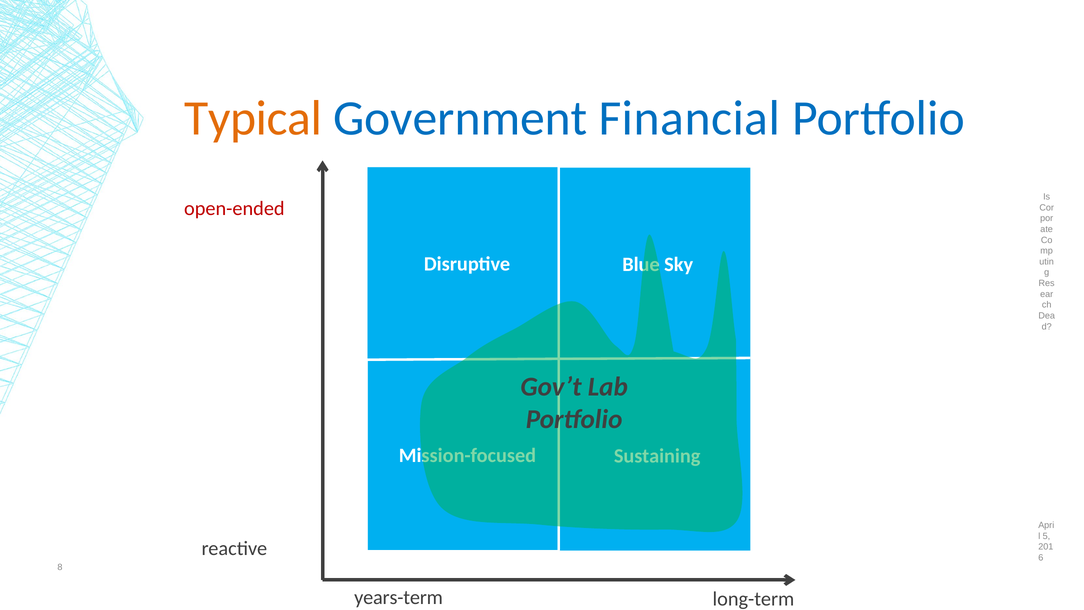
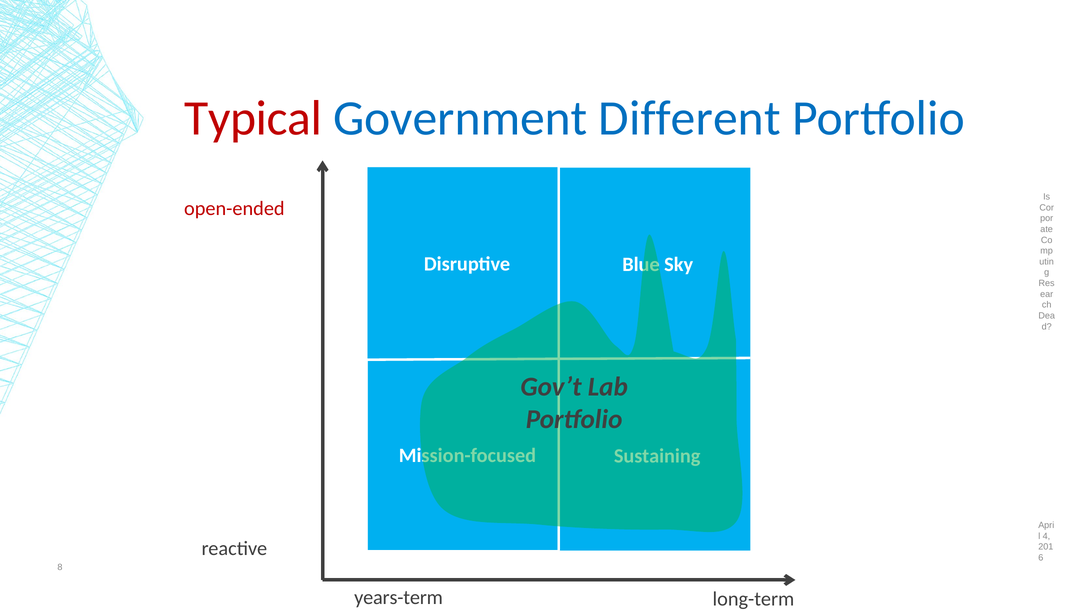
Typical colour: orange -> red
Financial: Financial -> Different
5: 5 -> 4
